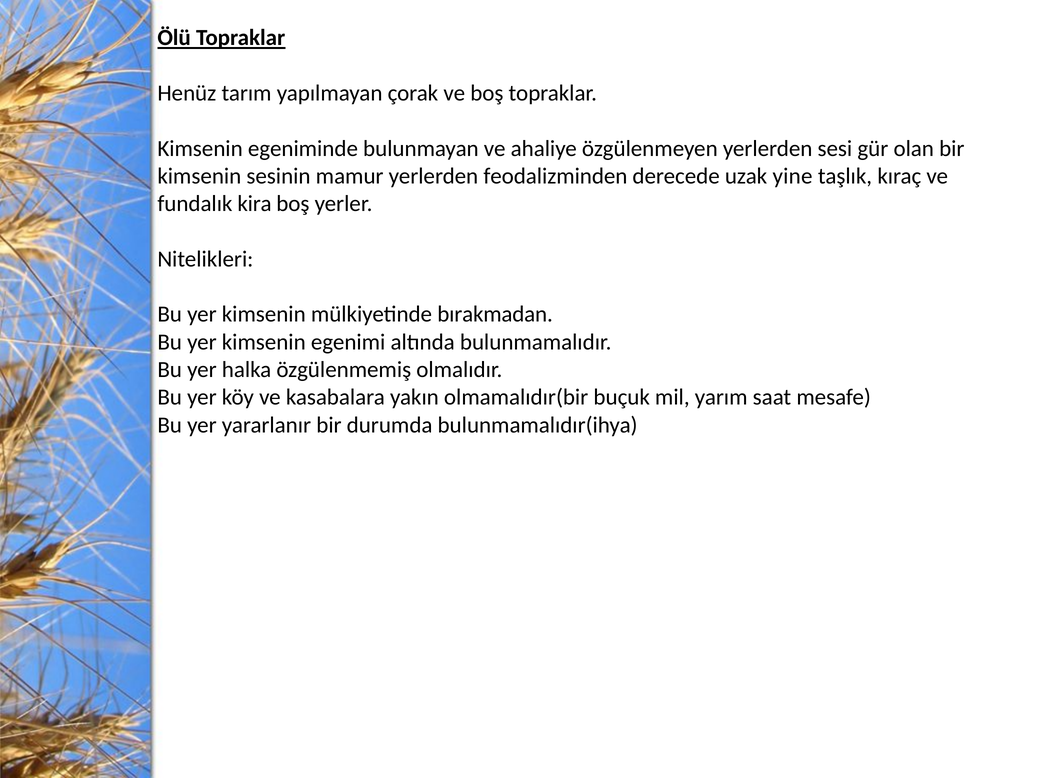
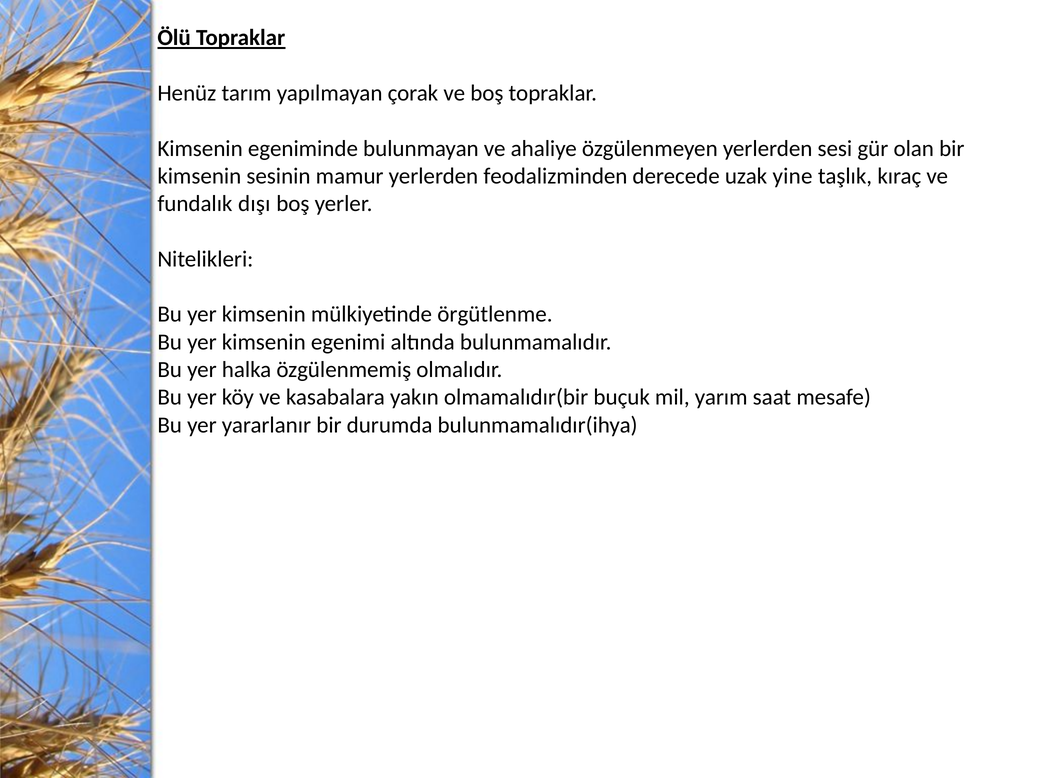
kira: kira -> dışı
bırakmadan: bırakmadan -> örgütlenme
